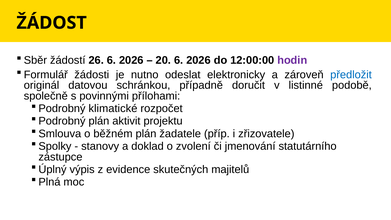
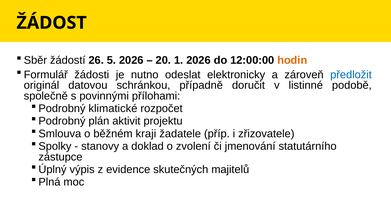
26 6: 6 -> 5
20 6: 6 -> 1
hodin colour: purple -> orange
běžném plán: plán -> kraji
